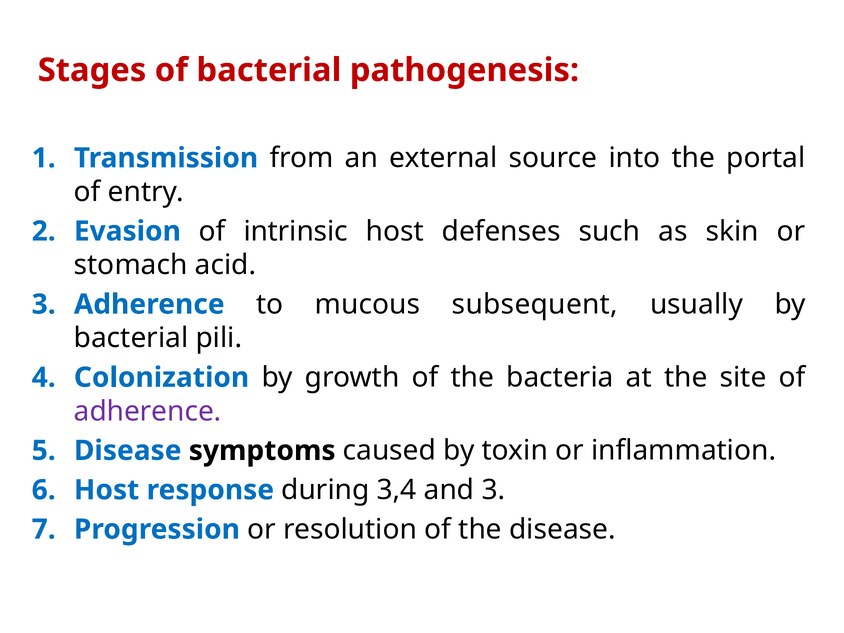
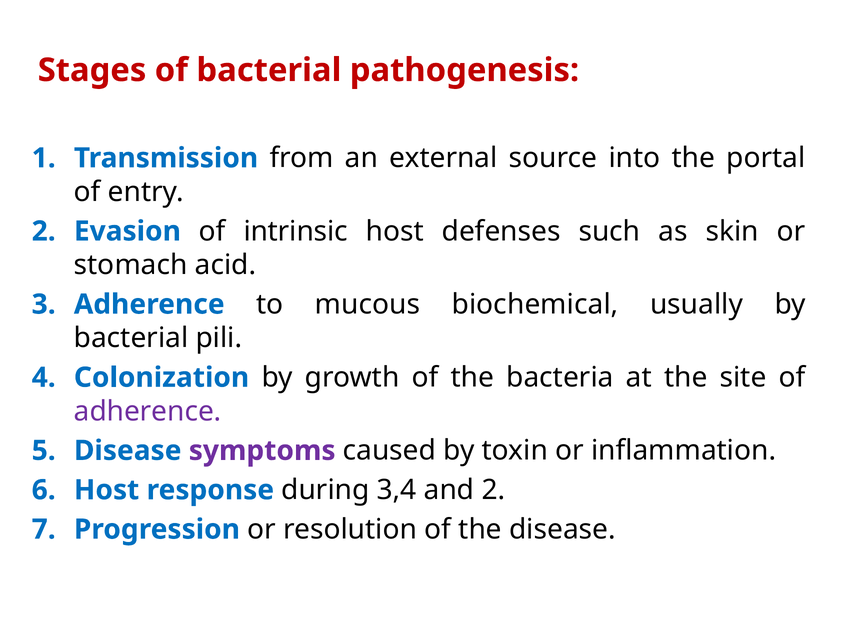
subsequent: subsequent -> biochemical
symptoms colour: black -> purple
and 3: 3 -> 2
